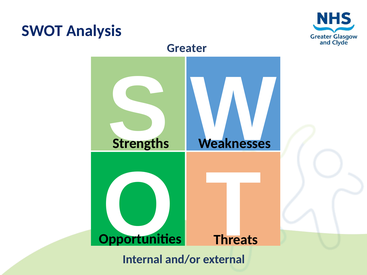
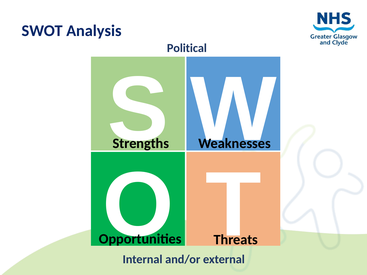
Greater: Greater -> Political
